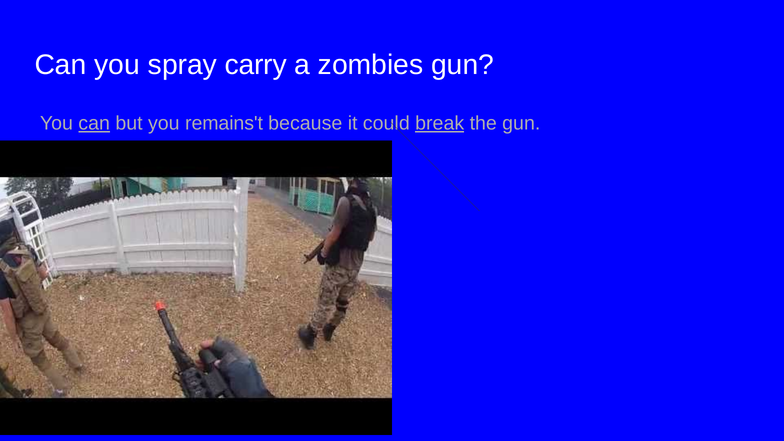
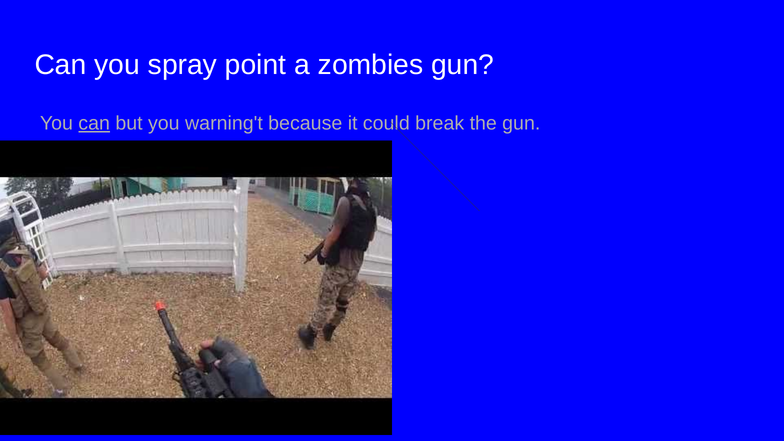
carry: carry -> point
remains't: remains't -> warning't
break underline: present -> none
